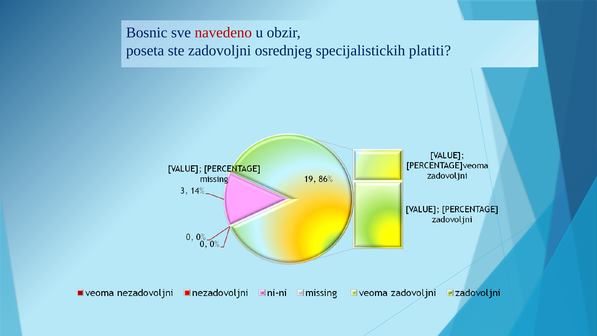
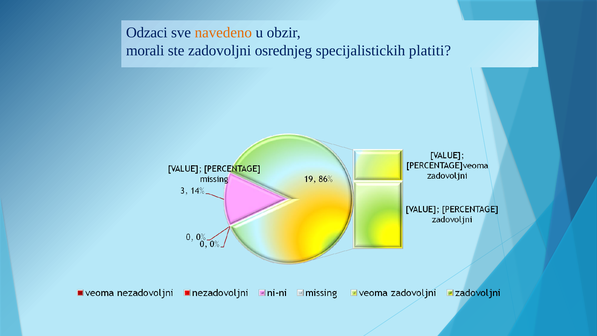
Bosnic: Bosnic -> Odzaci
navedeno colour: red -> orange
poseta: poseta -> morali
